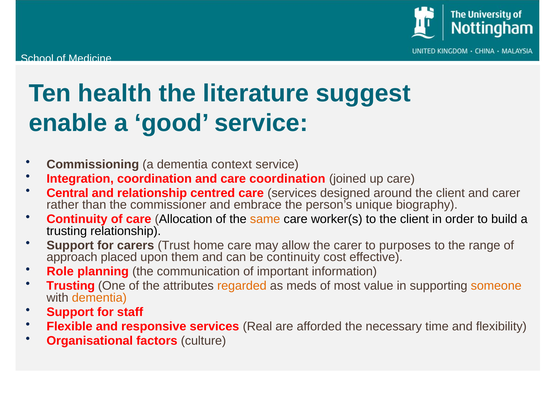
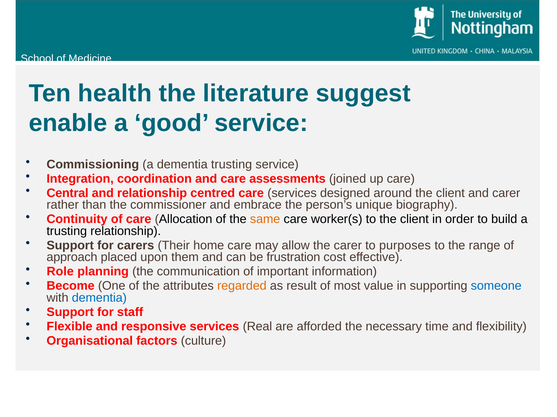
dementia context: context -> trusting
care coordination: coordination -> assessments
Trust: Trust -> Their
be continuity: continuity -> frustration
Trusting at (71, 286): Trusting -> Become
meds: meds -> result
someone colour: orange -> blue
dementia at (99, 298) colour: orange -> blue
